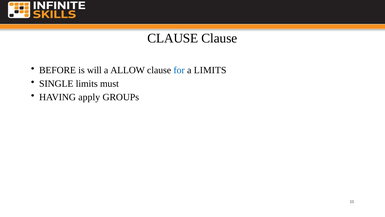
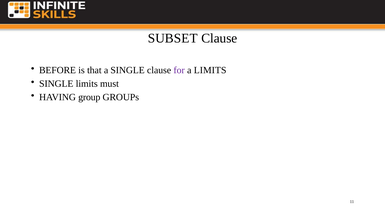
CLAUSE at (173, 38): CLAUSE -> SUBSET
will: will -> that
a ALLOW: ALLOW -> SINGLE
for colour: blue -> purple
apply: apply -> group
